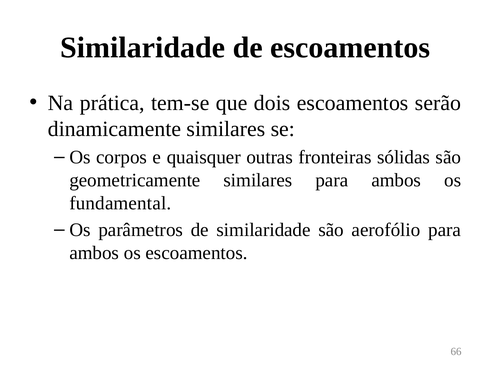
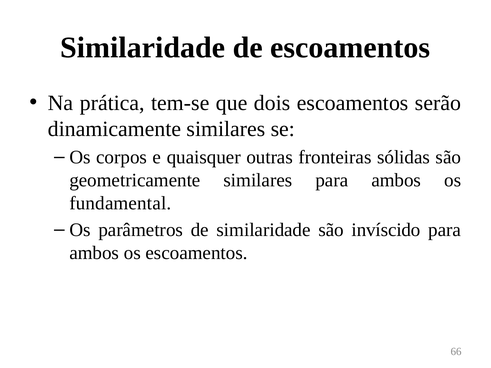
aerofólio: aerofólio -> invíscido
